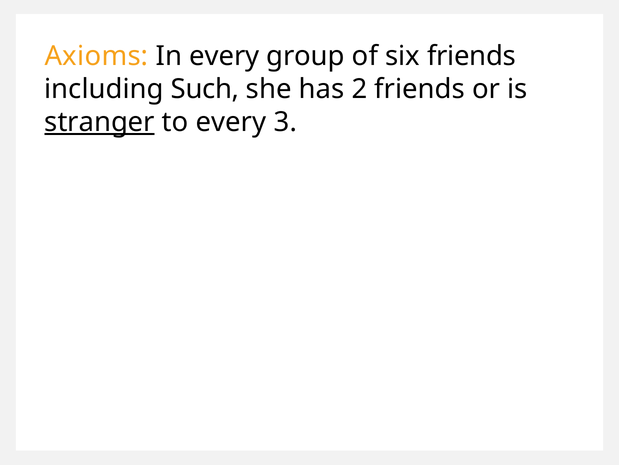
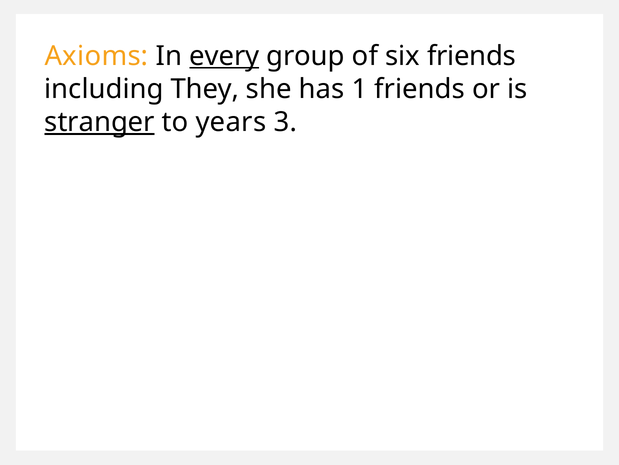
every at (224, 56) underline: none -> present
Such: Such -> They
2: 2 -> 1
to every: every -> years
